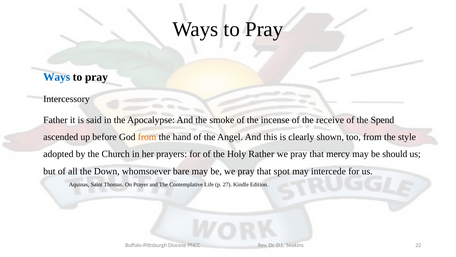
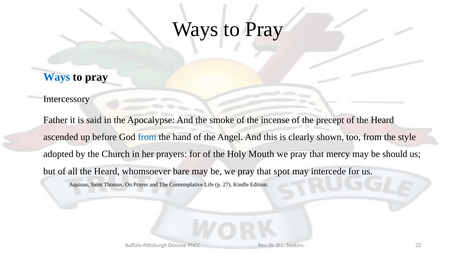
receive: receive -> precept
of the Spend: Spend -> Heard
from at (147, 137) colour: orange -> blue
Rather: Rather -> Mouth
all the Down: Down -> Heard
